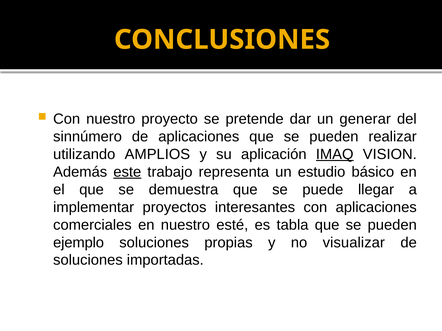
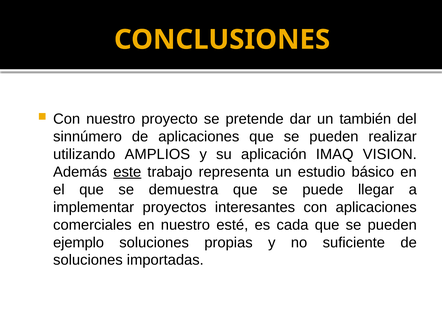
generar: generar -> también
IMAQ underline: present -> none
tabla: tabla -> cada
visualizar: visualizar -> suficiente
